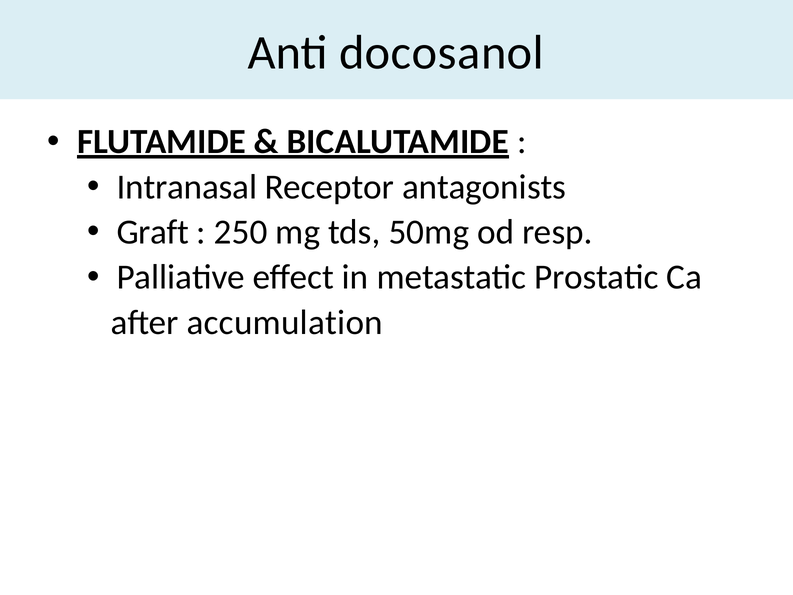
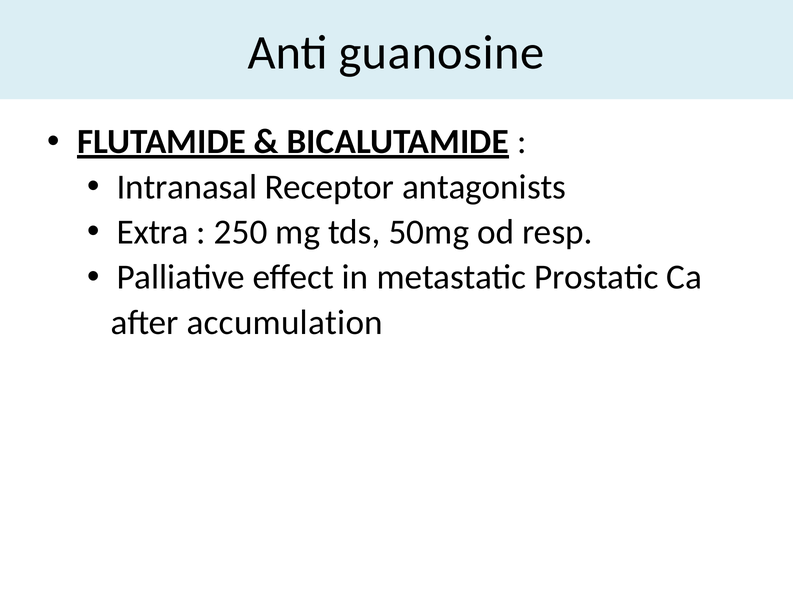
docosanol: docosanol -> guanosine
Graft: Graft -> Extra
